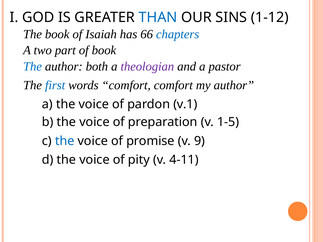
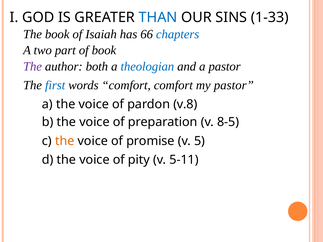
1-12: 1-12 -> 1-33
The at (33, 67) colour: blue -> purple
theologian colour: purple -> blue
my author: author -> pastor
v.1: v.1 -> v.8
1-5: 1-5 -> 8-5
the at (65, 141) colour: blue -> orange
9: 9 -> 5
4-11: 4-11 -> 5-11
